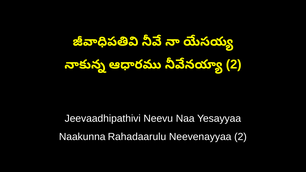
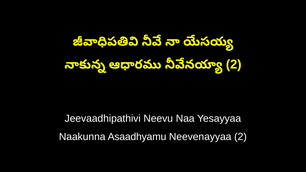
Rahadaarulu: Rahadaarulu -> Asaadhyamu
